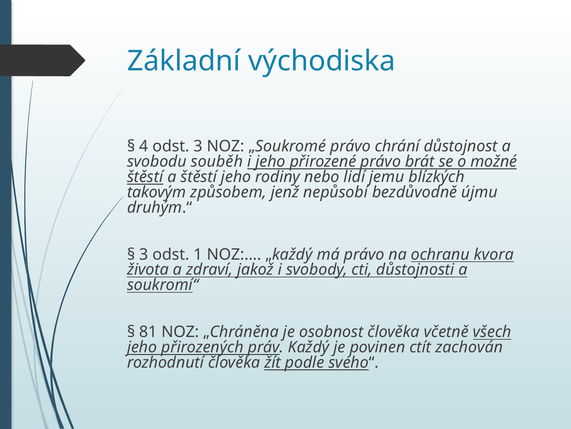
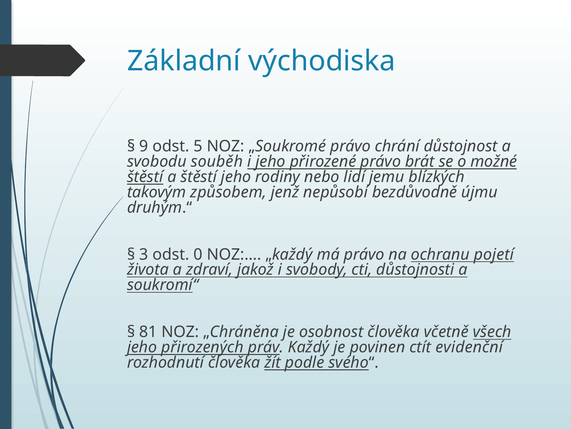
4: 4 -> 9
odst 3: 3 -> 5
1: 1 -> 0
kvora: kvora -> pojetí
zachován: zachován -> evidenční
